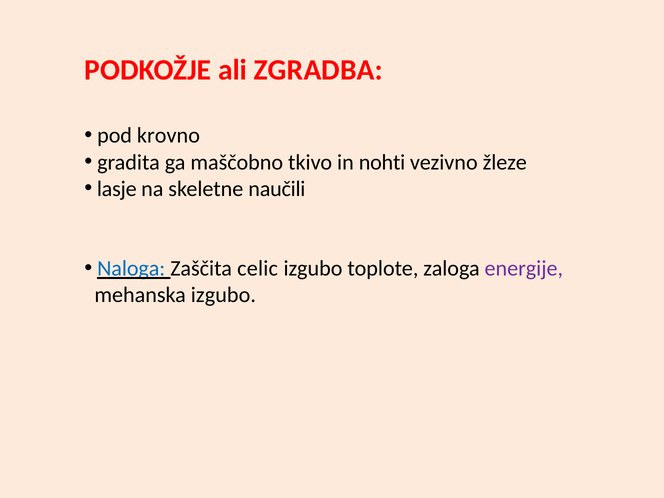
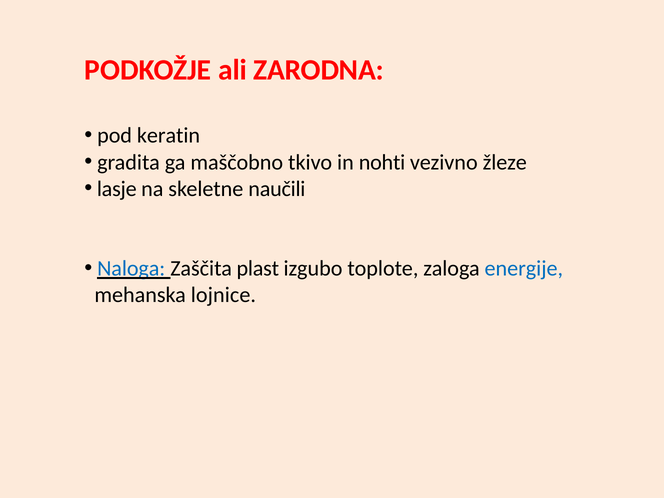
ZGRADBA: ZGRADBA -> ZARODNA
krovno: krovno -> keratin
celic: celic -> plast
energije colour: purple -> blue
mehanska izgubo: izgubo -> lojnice
